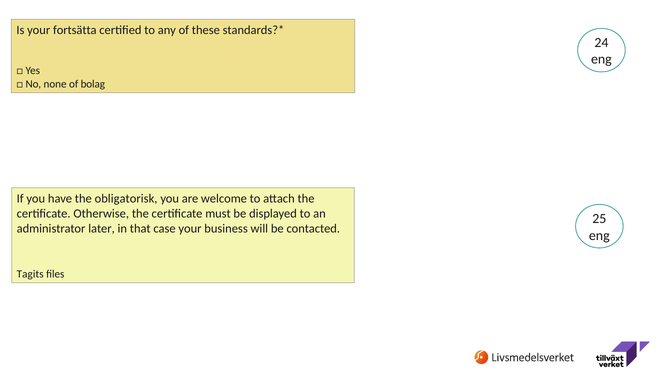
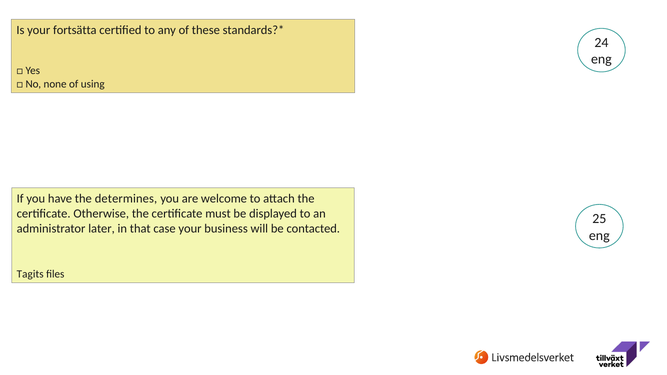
bolag: bolag -> using
obligatorisk: obligatorisk -> determines
